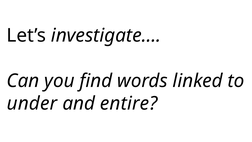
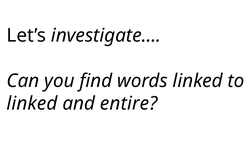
under at (32, 103): under -> linked
